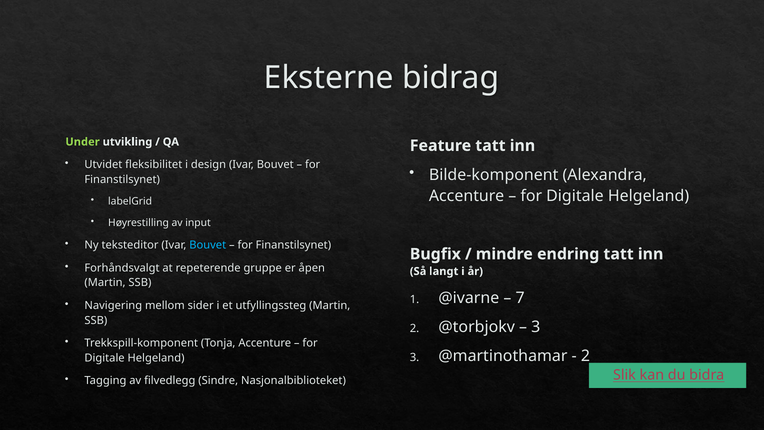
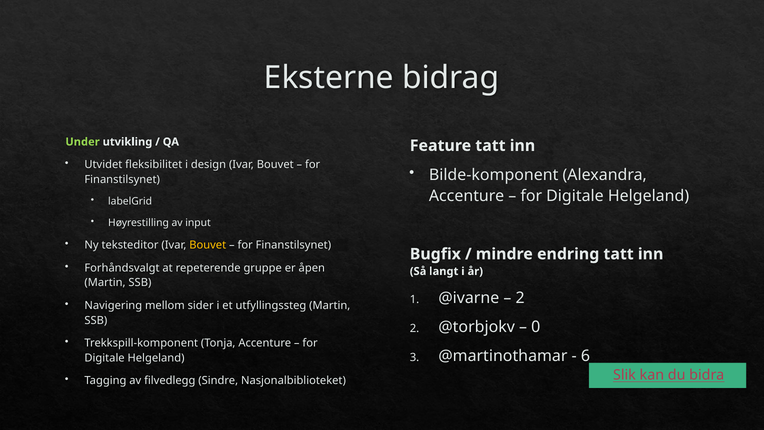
Bouvet at (208, 245) colour: light blue -> yellow
7 at (520, 298): 7 -> 2
3 at (536, 327): 3 -> 0
2 at (585, 356): 2 -> 6
